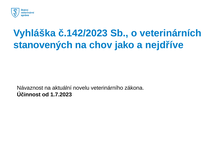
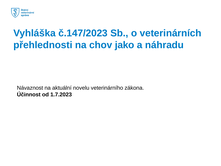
č.142/2023: č.142/2023 -> č.147/2023
stanovených: stanovených -> přehlednosti
nejdříve: nejdříve -> náhradu
